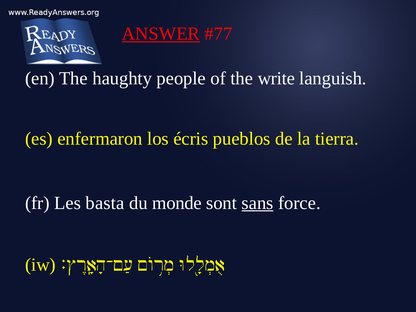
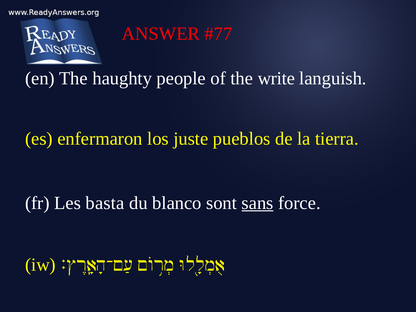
ANSWER underline: present -> none
écris: écris -> juste
monde: monde -> blanco
